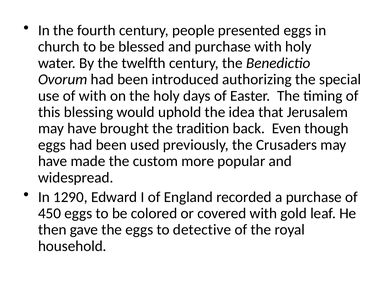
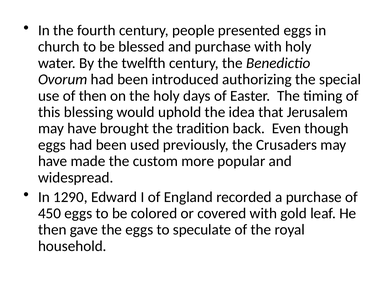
of with: with -> then
detective: detective -> speculate
